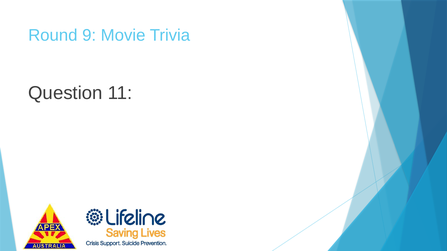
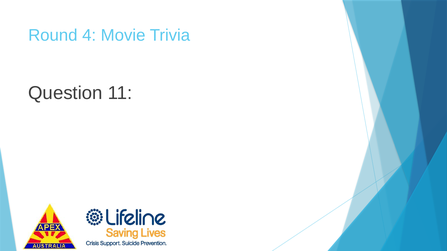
9: 9 -> 4
